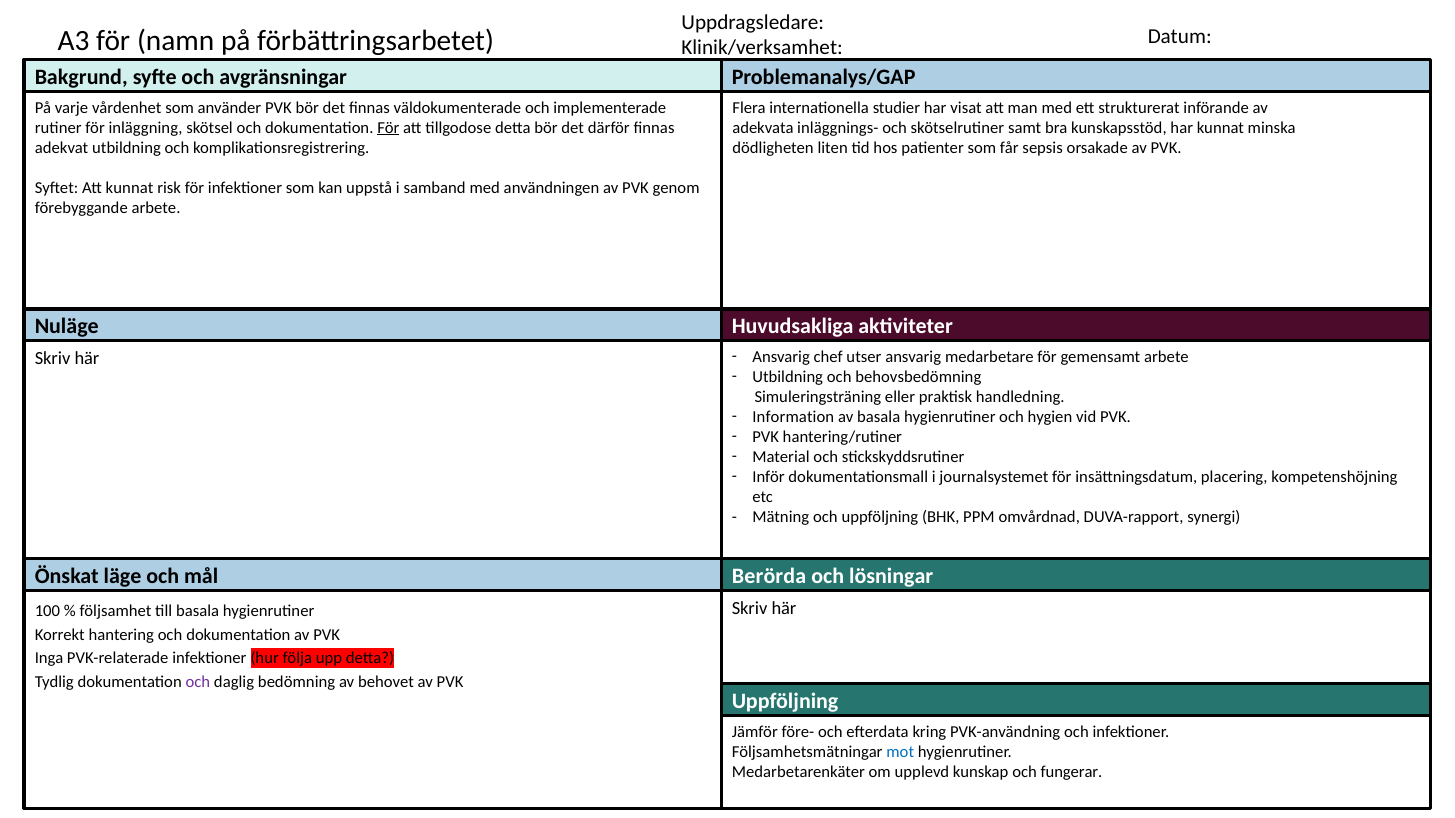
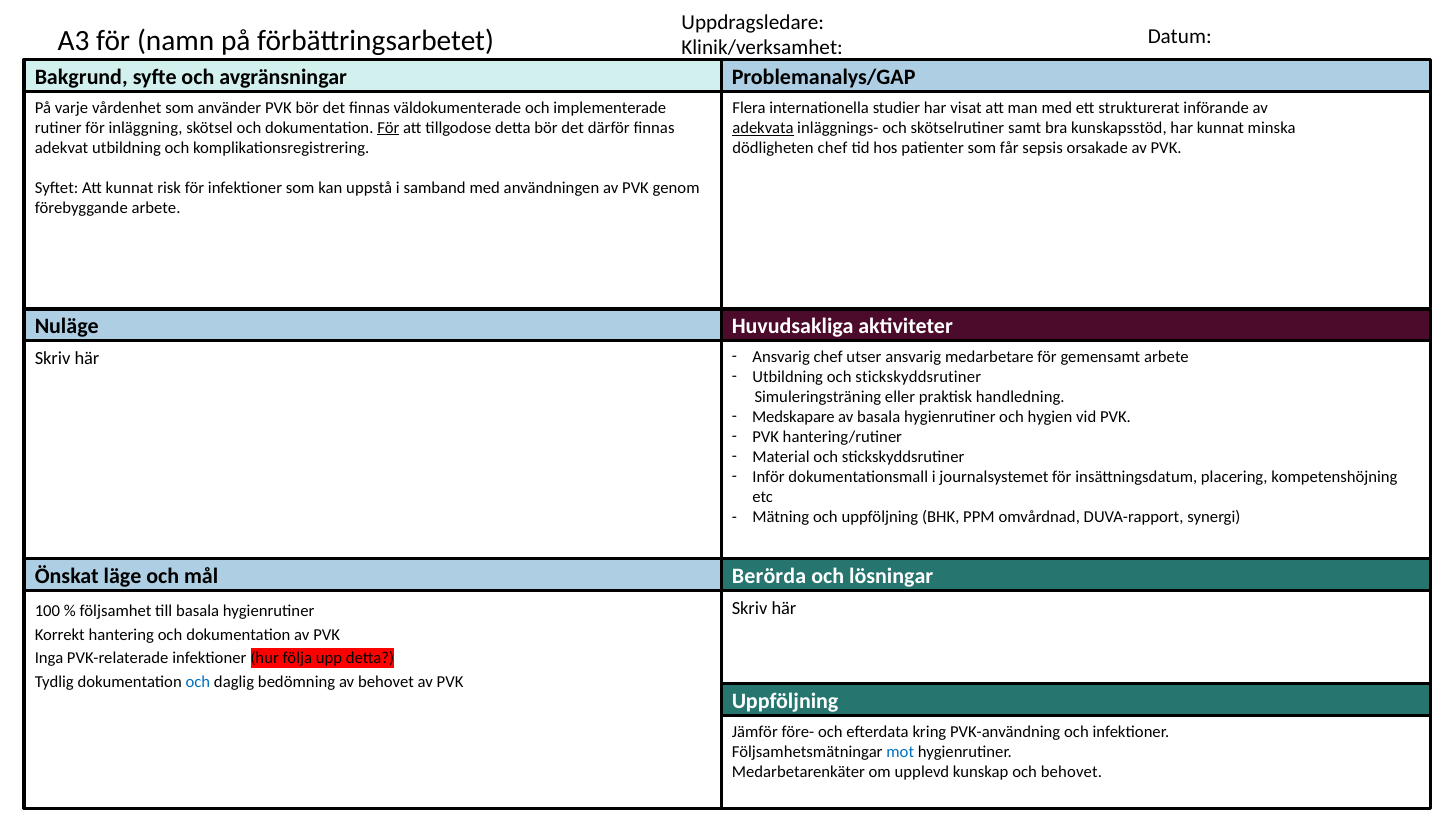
adekvata underline: none -> present
dödligheten liten: liten -> chef
Utbildning och behovsbedömning: behovsbedömning -> stickskyddsrutiner
Information: Information -> Medskapare
och at (198, 683) colour: purple -> blue
och fungerar: fungerar -> behovet
